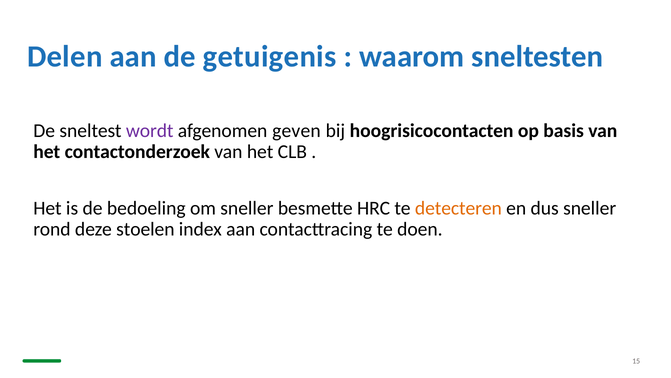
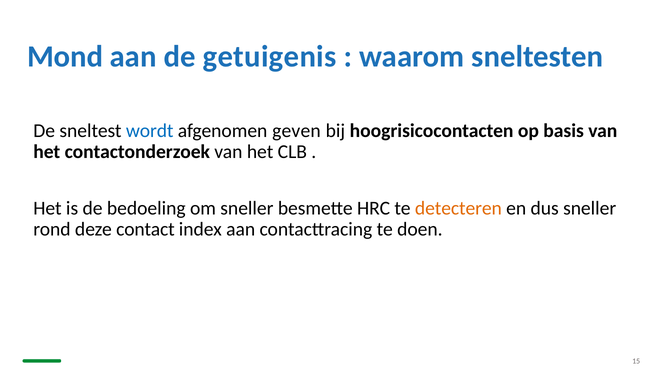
Delen: Delen -> Mond
wordt colour: purple -> blue
stoelen: stoelen -> contact
